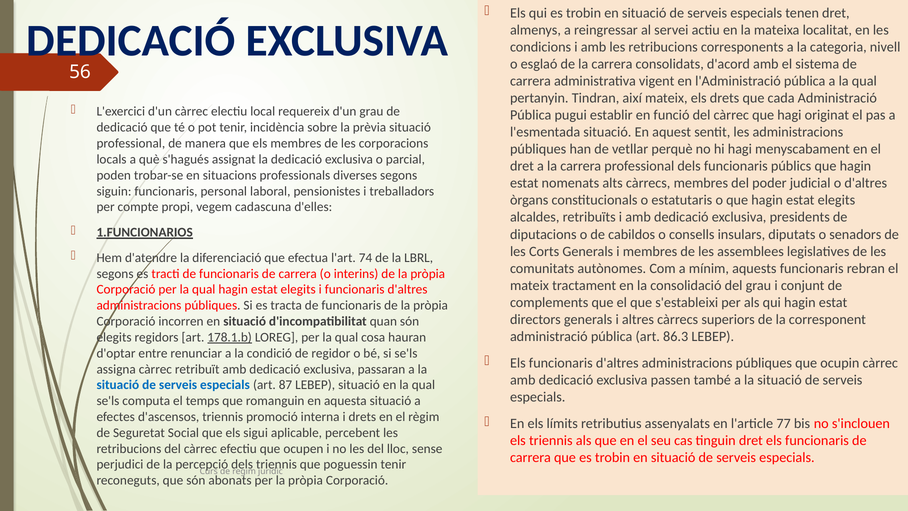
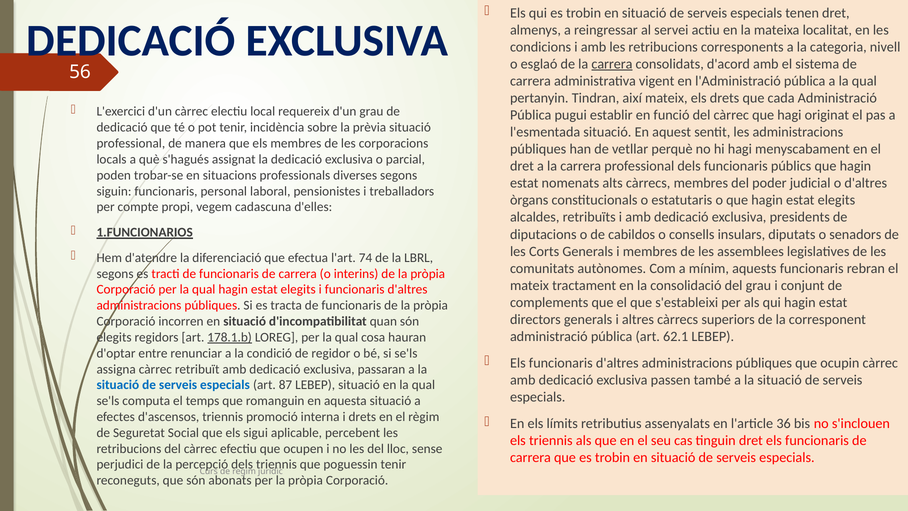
carrera at (612, 64) underline: none -> present
86.3: 86.3 -> 62.1
77: 77 -> 36
